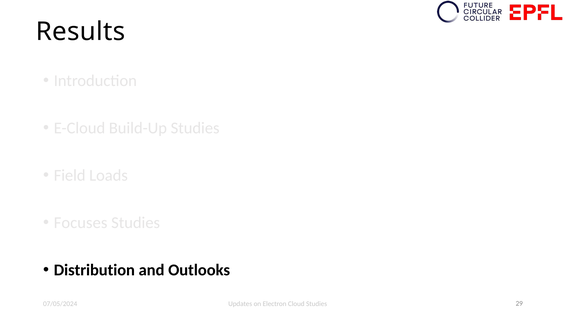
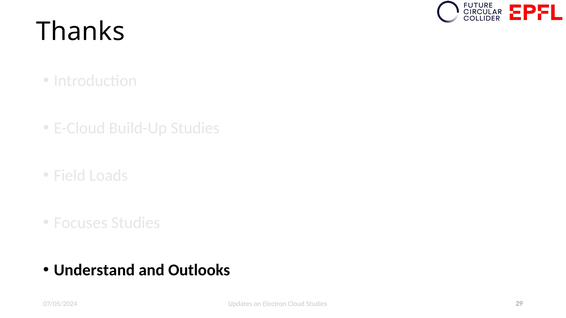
Results: Results -> Thanks
Distribution: Distribution -> Understand
